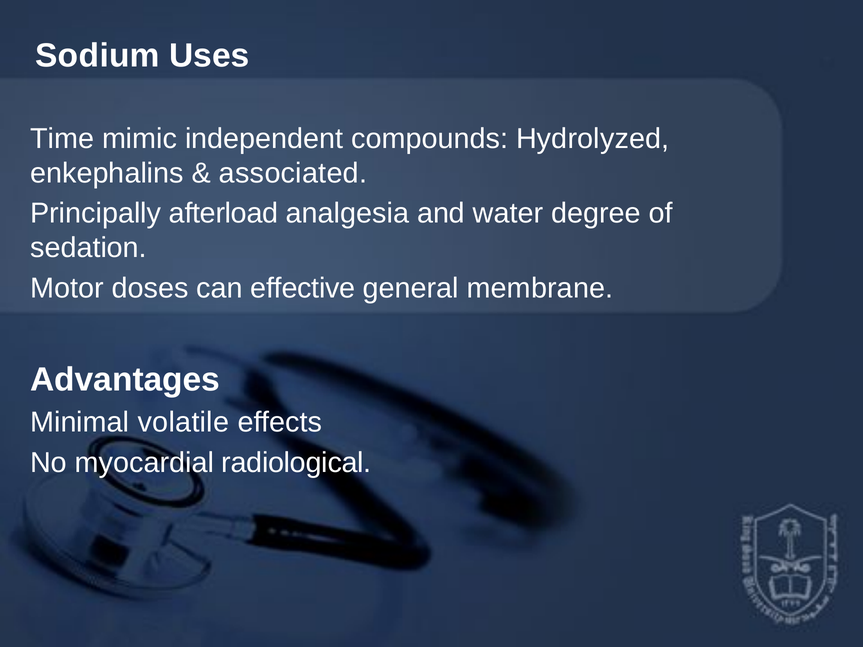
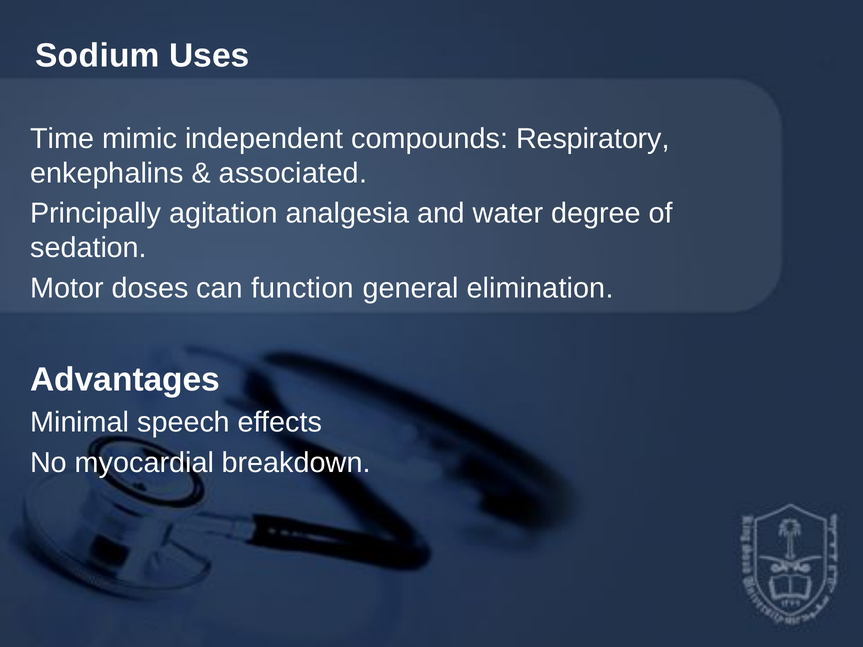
Hydrolyzed: Hydrolyzed -> Respiratory
afterload: afterload -> agitation
effective: effective -> function
membrane: membrane -> elimination
volatile: volatile -> speech
radiological: radiological -> breakdown
